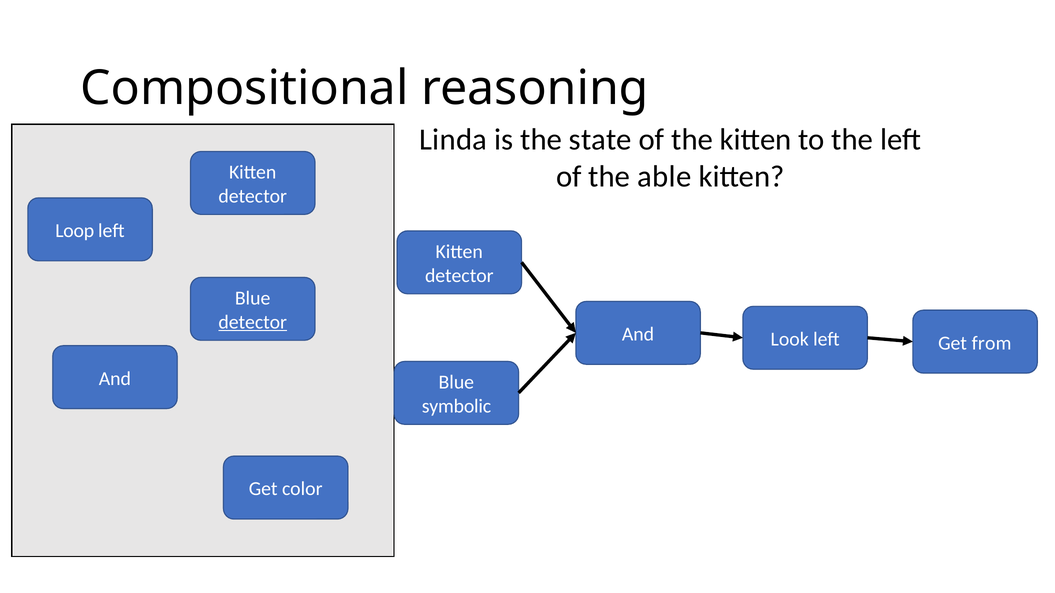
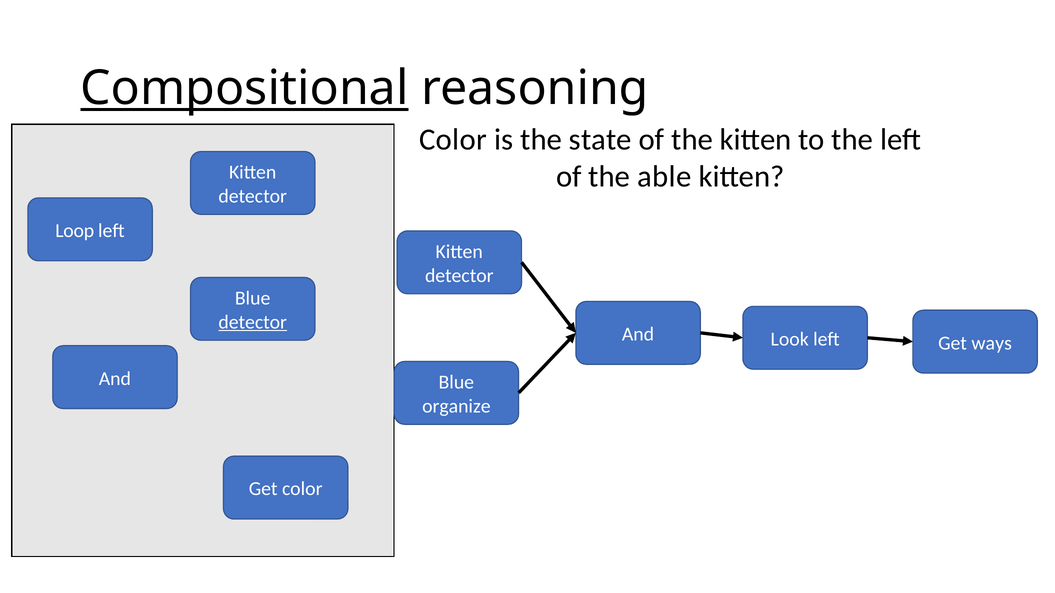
Compositional underline: none -> present
Linda at (453, 140): Linda -> Color
from: from -> ways
symbolic: symbolic -> organize
